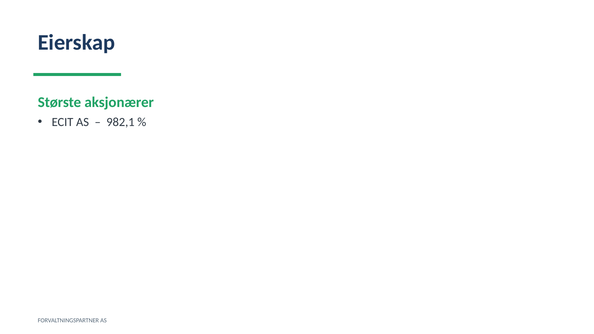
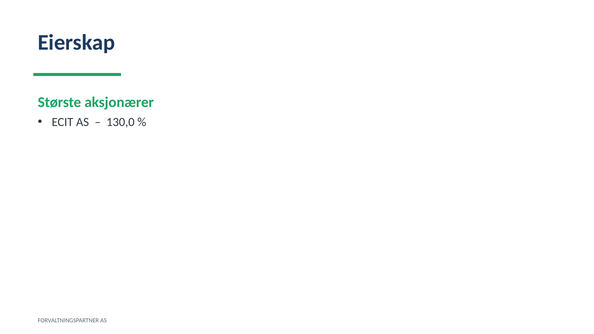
982,1: 982,1 -> 130,0
